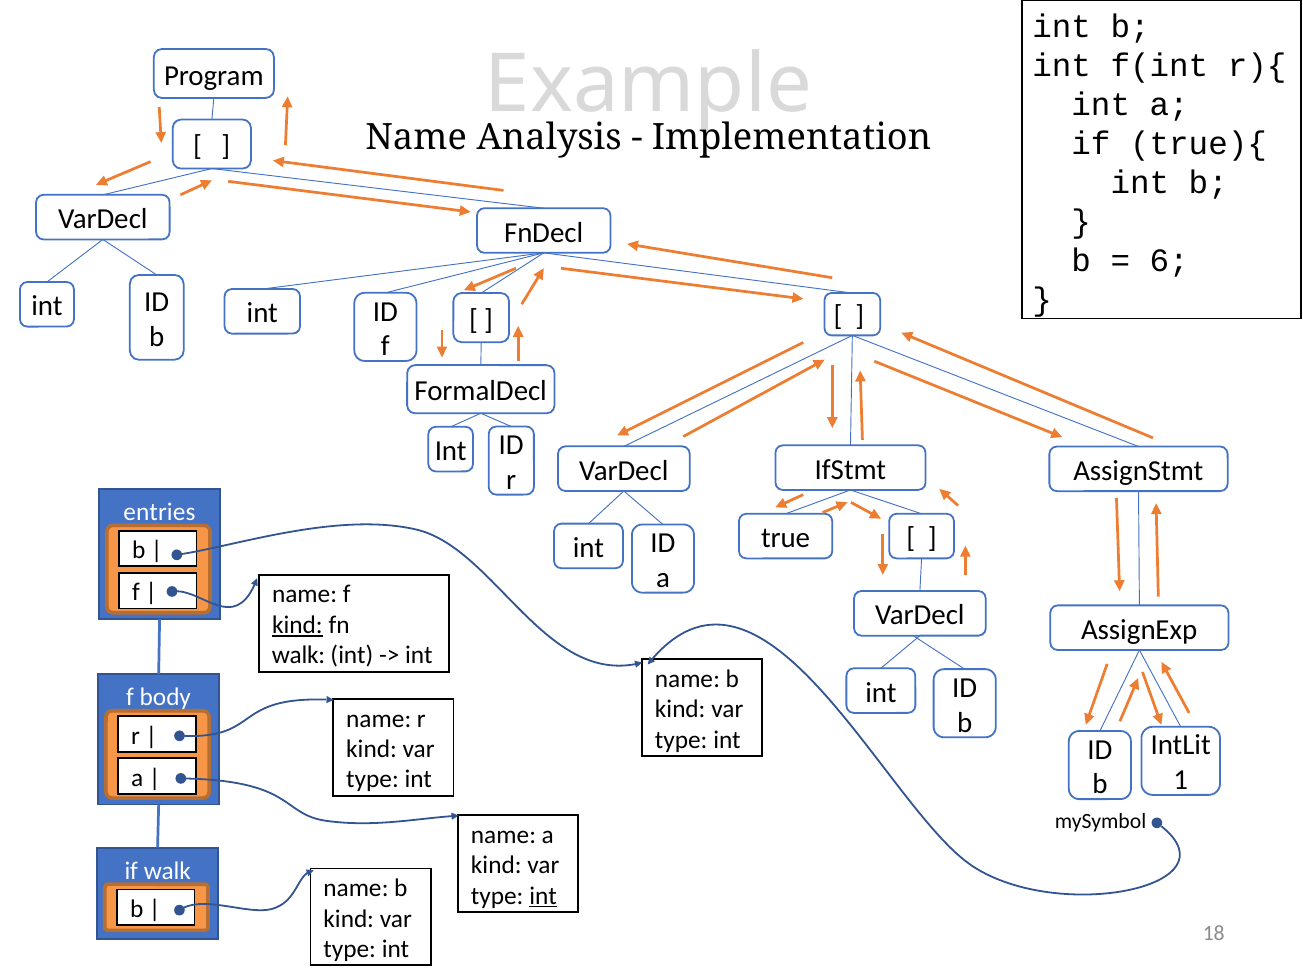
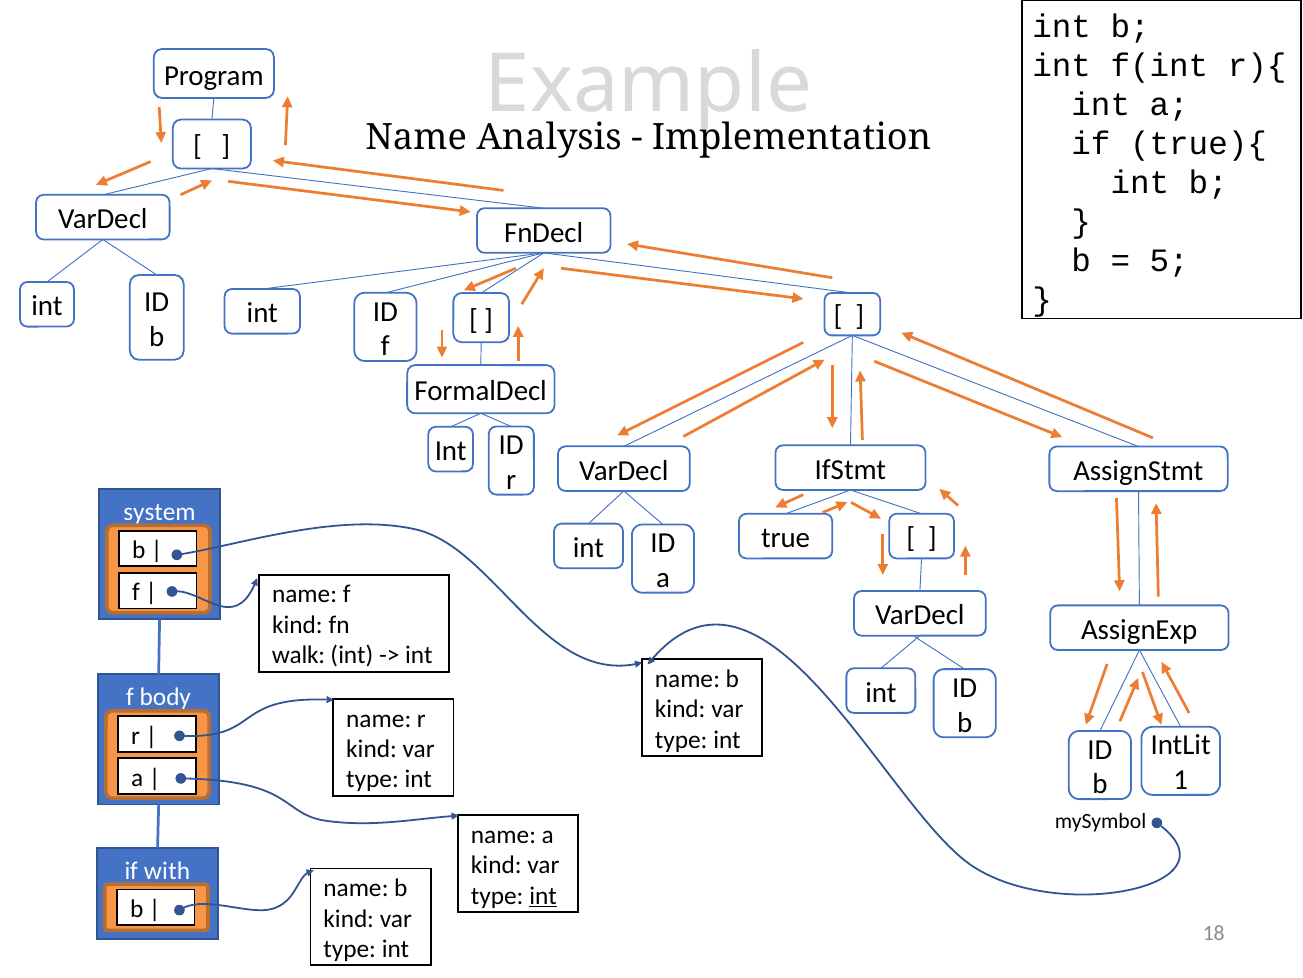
6: 6 -> 5
entries: entries -> system
kind at (297, 625) underline: present -> none
if walk: walk -> with
